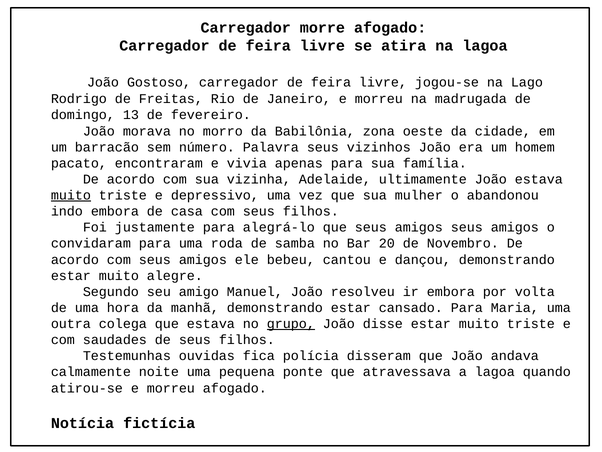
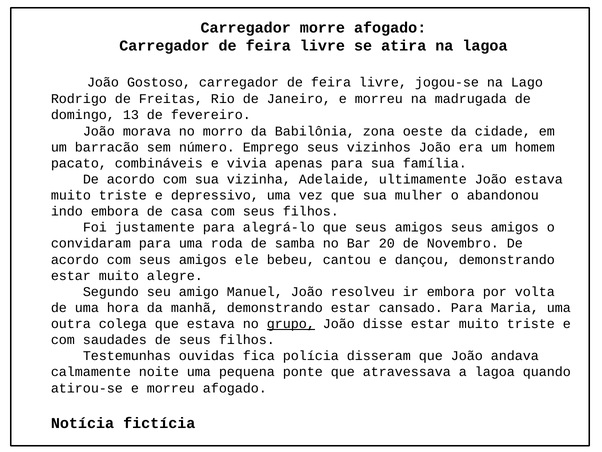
Palavra: Palavra -> Emprego
encontraram: encontraram -> combináveis
muito at (71, 195) underline: present -> none
